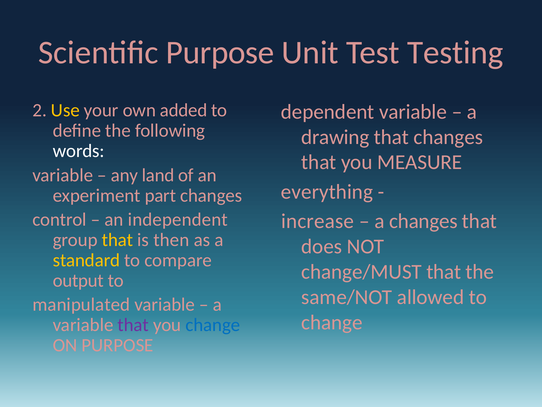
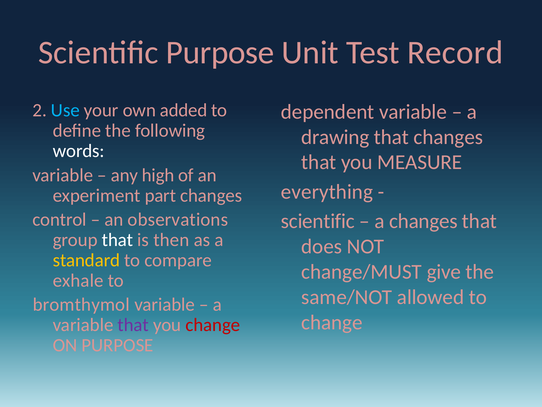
Testing: Testing -> Record
Use colour: yellow -> light blue
land: land -> high
independent: independent -> observations
increase at (318, 221): increase -> scientific
that at (117, 240) colour: yellow -> white
change/MUST that: that -> give
output: output -> exhale
manipulated: manipulated -> bromthymol
change at (213, 325) colour: blue -> red
